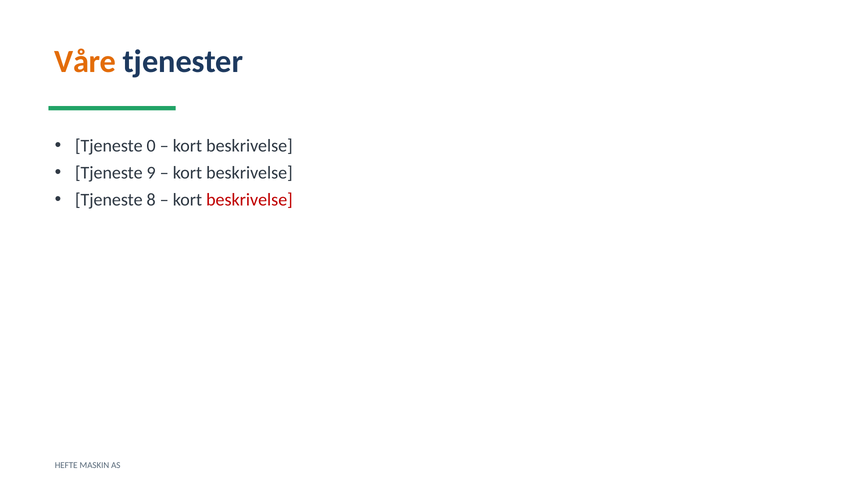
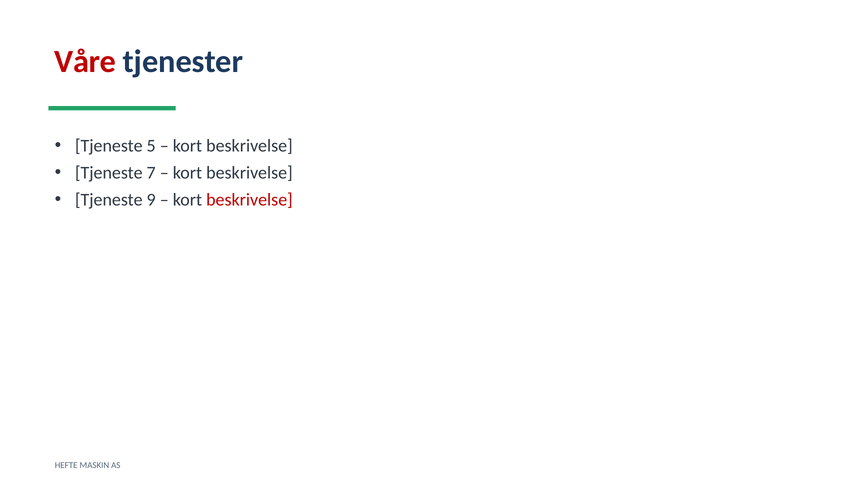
Våre colour: orange -> red
0: 0 -> 5
9: 9 -> 7
8: 8 -> 9
